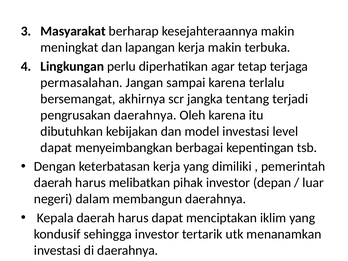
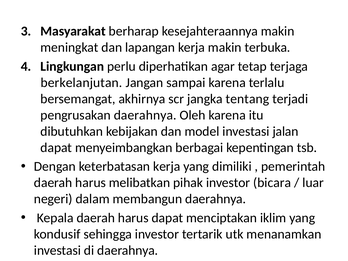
permasalahan: permasalahan -> berkelanjutan
level: level -> jalan
depan: depan -> bicara
